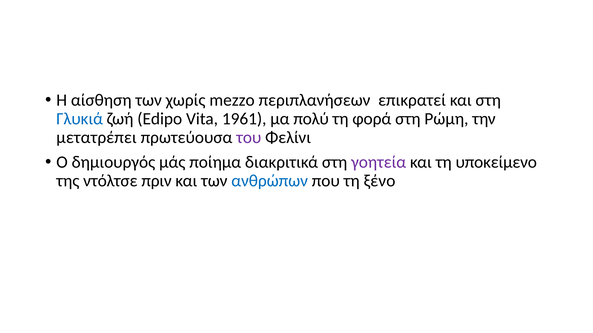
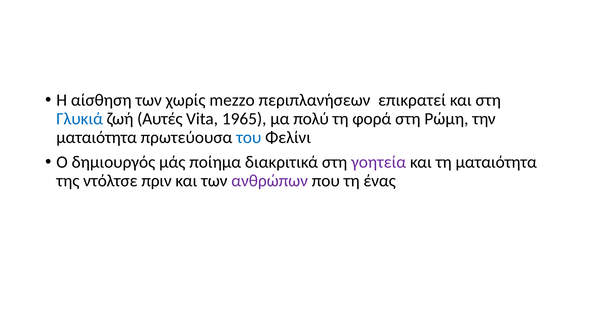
Edipo: Edipo -> Αυτές
1961: 1961 -> 1965
μετατρέπει at (96, 138): μετατρέπει -> ματαιότητα
του colour: purple -> blue
τη υποκείμενο: υποκείμενο -> ματαιότητα
ανθρώπων colour: blue -> purple
ξένο: ξένο -> ένας
